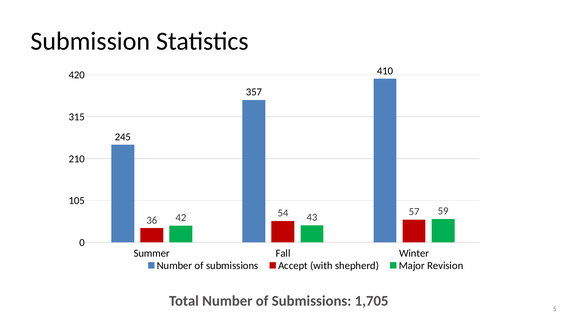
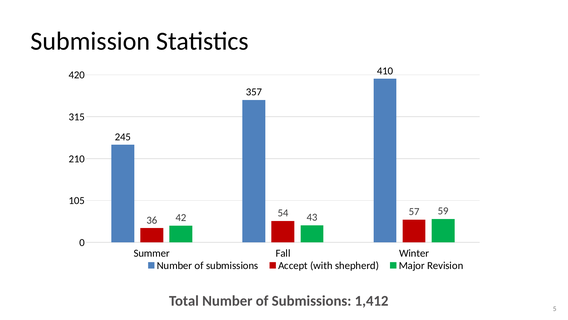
1,705: 1,705 -> 1,412
